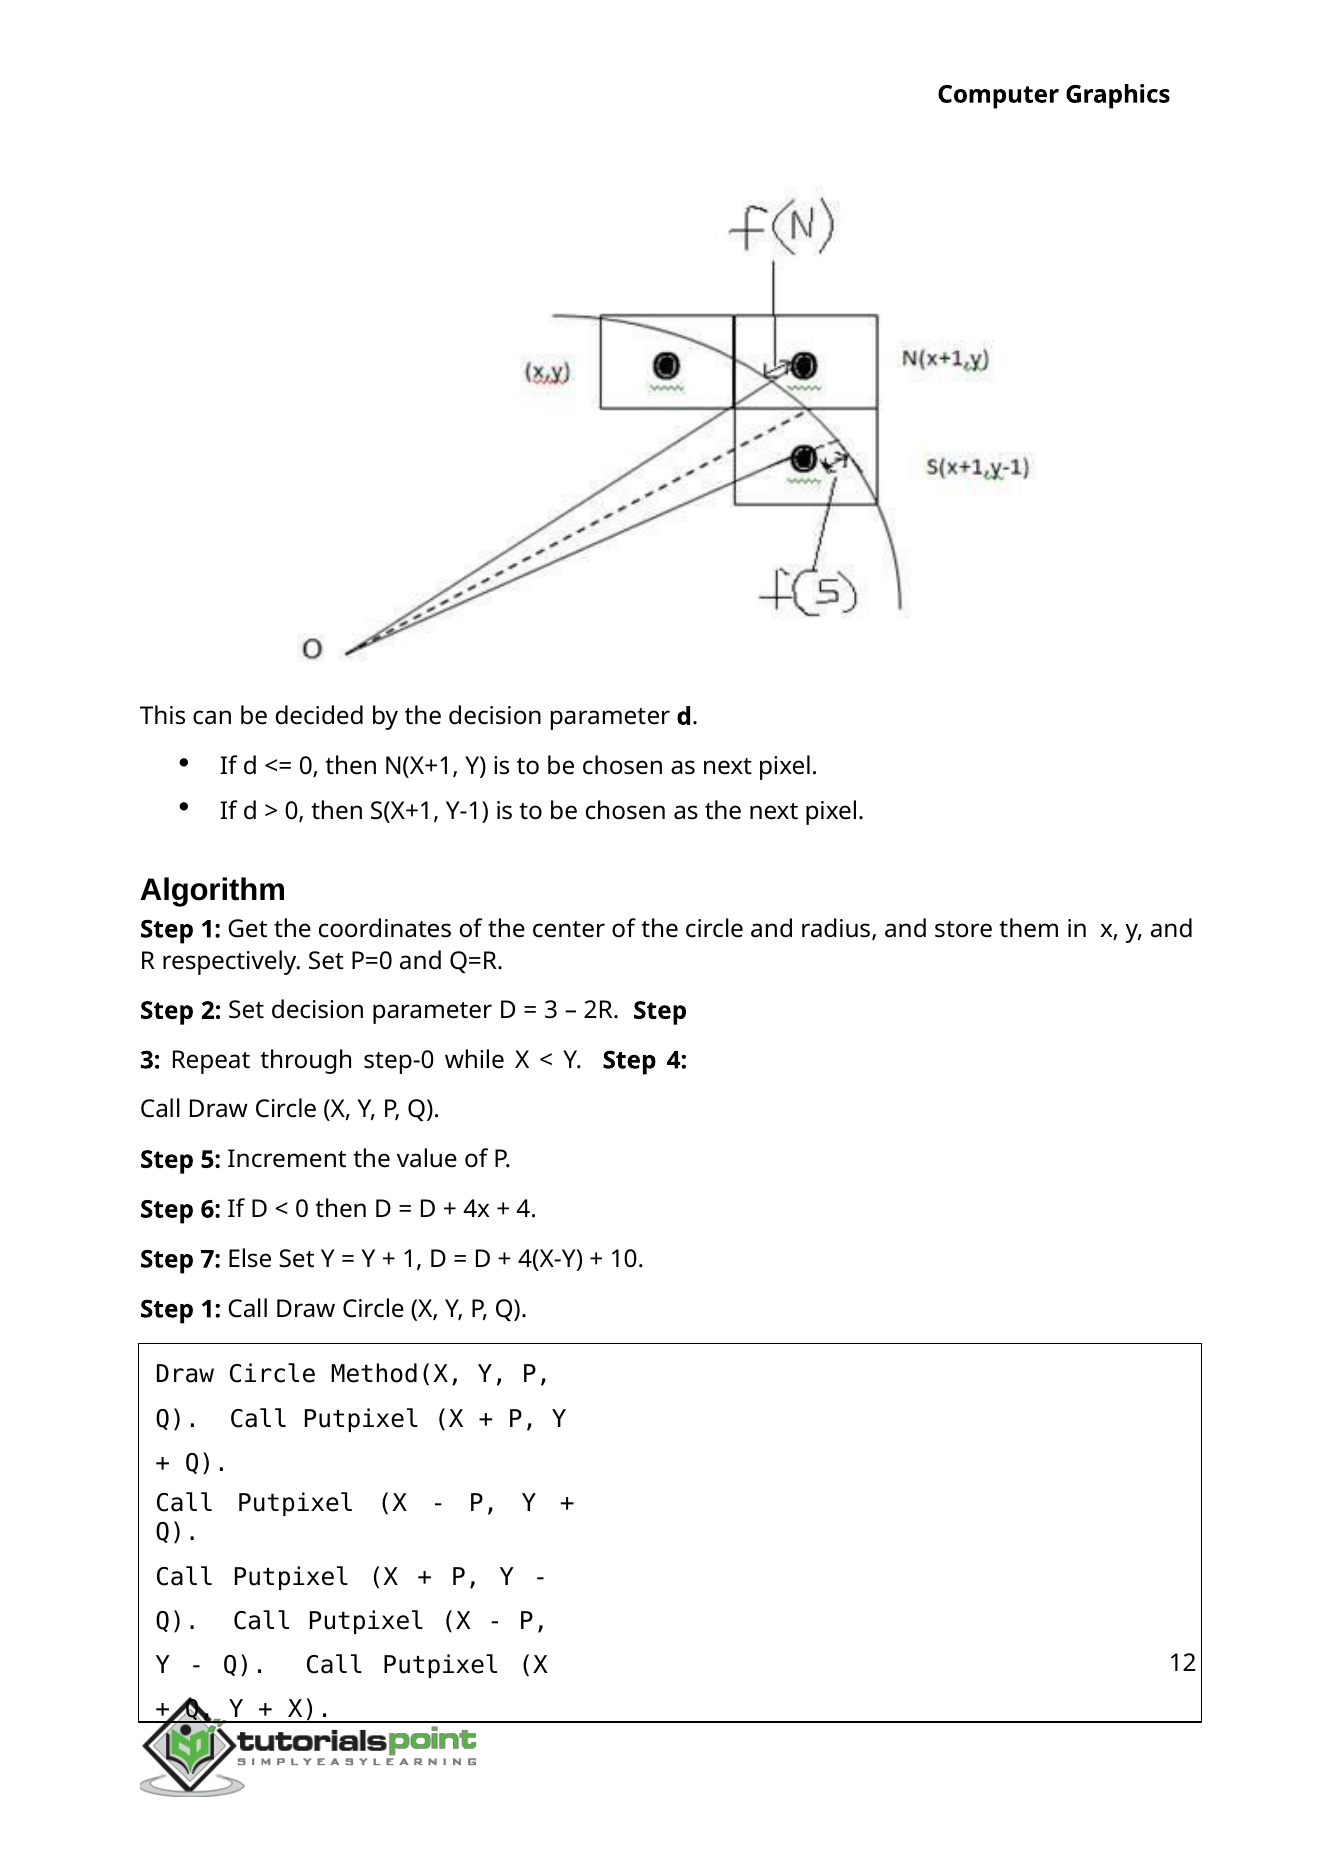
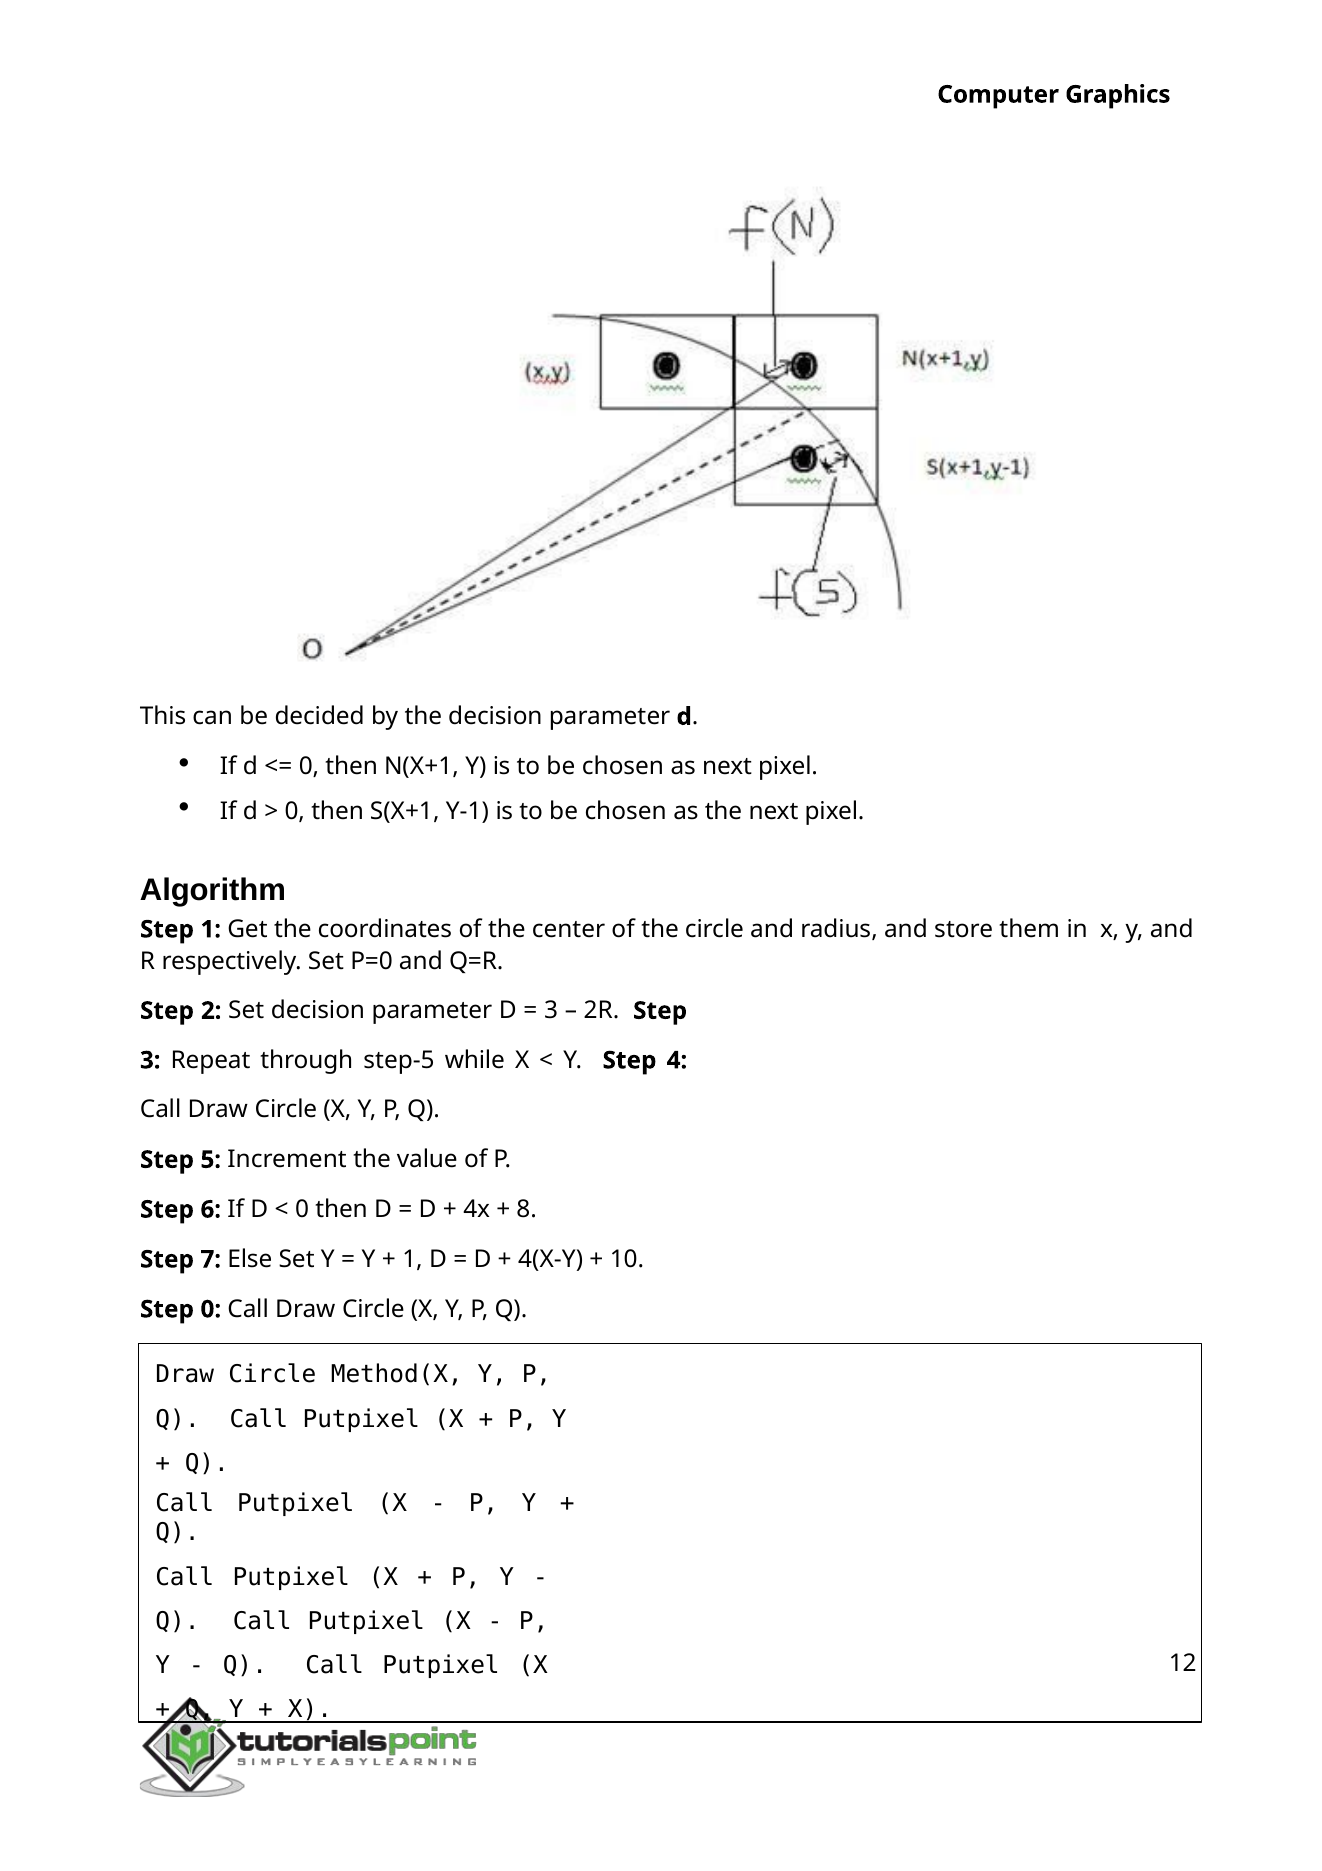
step-0: step-0 -> step-5
4 at (527, 1209): 4 -> 8
1 at (211, 1309): 1 -> 0
